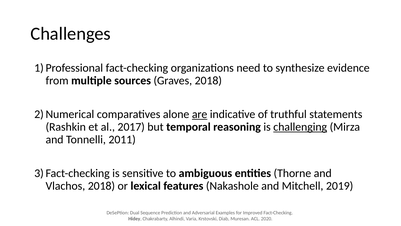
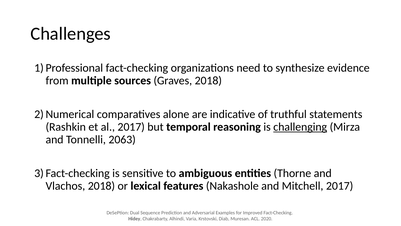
are underline: present -> none
2011: 2011 -> 2063
Mitchell 2019: 2019 -> 2017
